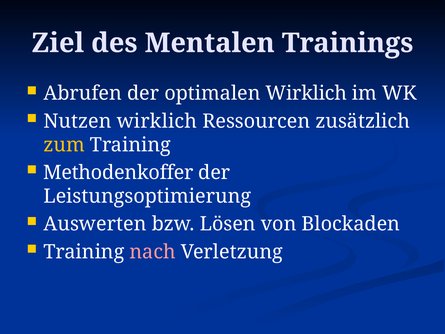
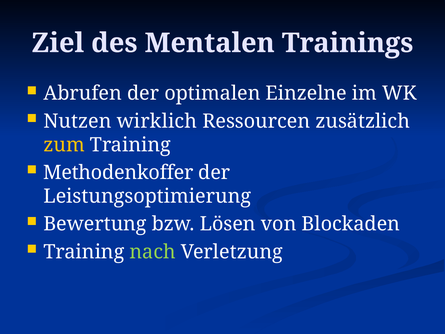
optimalen Wirklich: Wirklich -> Einzelne
Auswerten: Auswerten -> Bewertung
nach colour: pink -> light green
